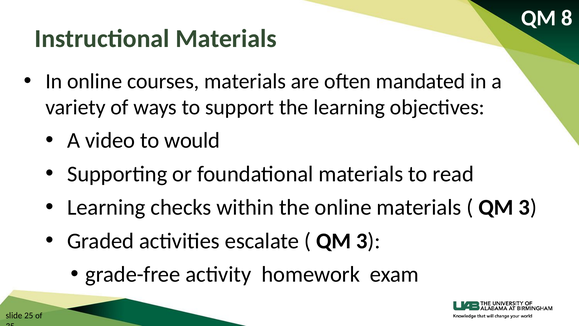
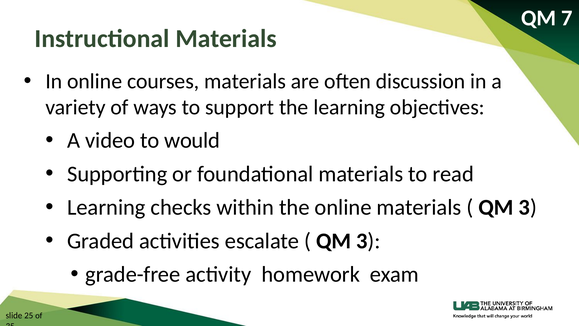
8: 8 -> 7
mandated: mandated -> discussion
